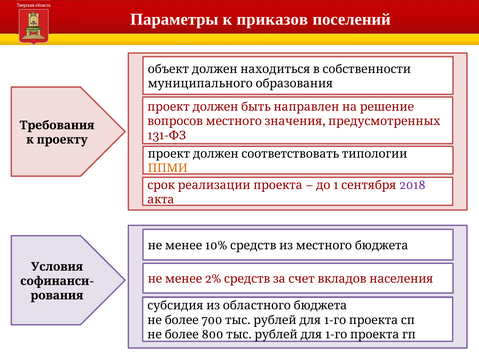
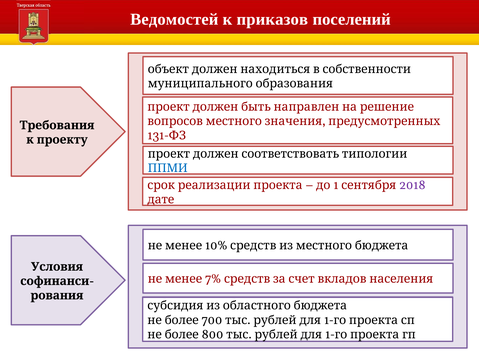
Параметры: Параметры -> Ведомостей
ППМИ colour: orange -> blue
акта: акта -> дате
2%: 2% -> 7%
